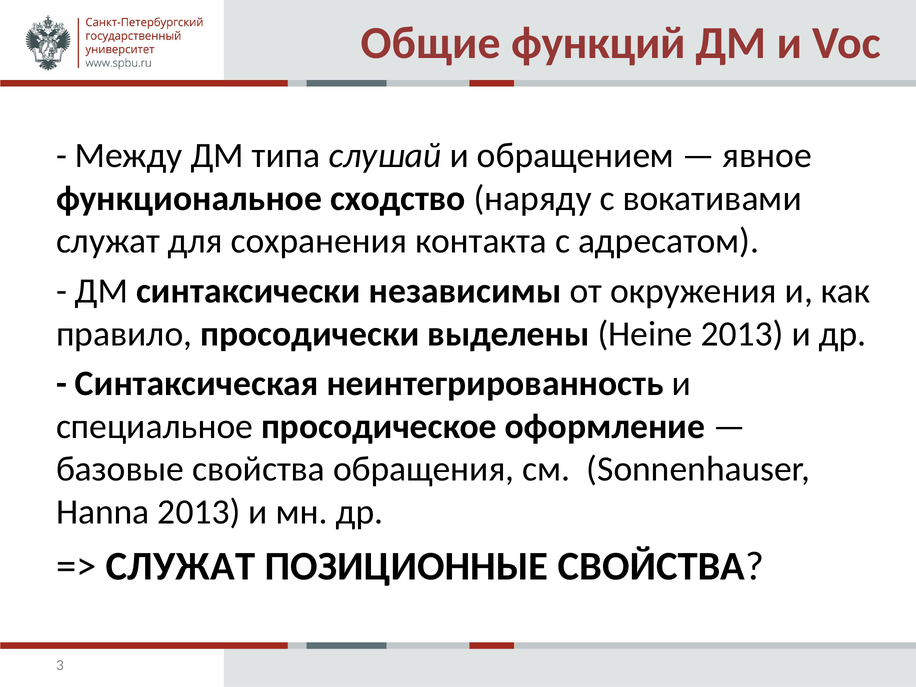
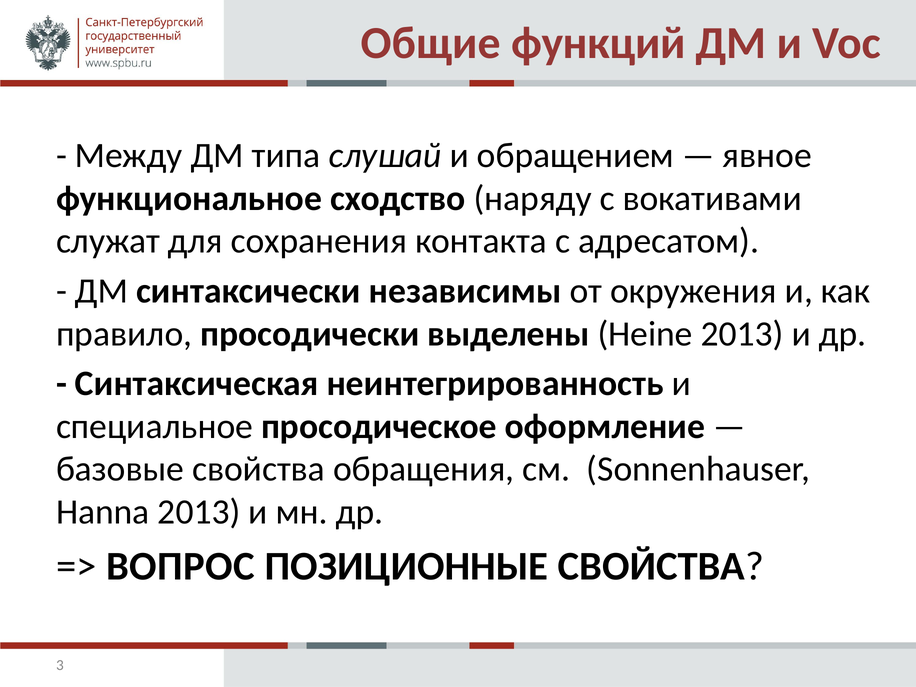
СЛУЖАТ at (180, 566): СЛУЖАТ -> ВОПРОС
